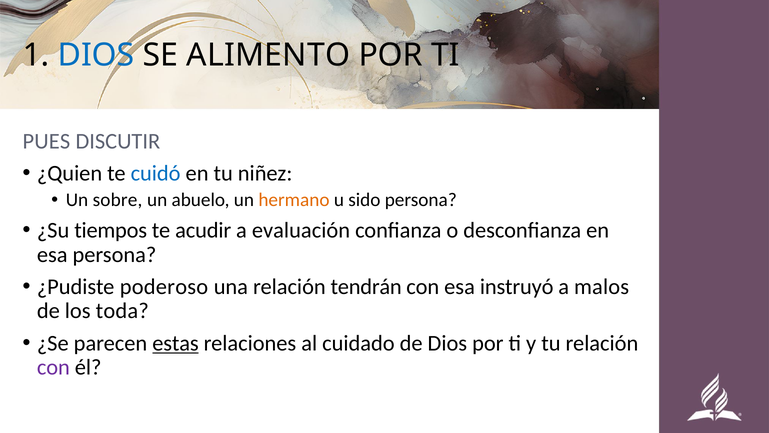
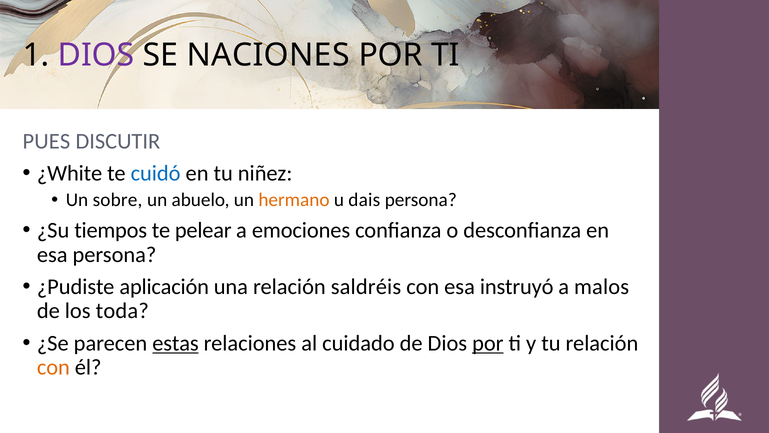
DIOS at (96, 55) colour: blue -> purple
ALIMENTO: ALIMENTO -> NACIONES
¿Quien: ¿Quien -> ¿White
sido: sido -> dais
acudir: acudir -> pelear
evaluación: evaluación -> emociones
poderoso: poderoso -> aplicación
tendrán: tendrán -> saldréis
por at (488, 343) underline: none -> present
con at (53, 367) colour: purple -> orange
